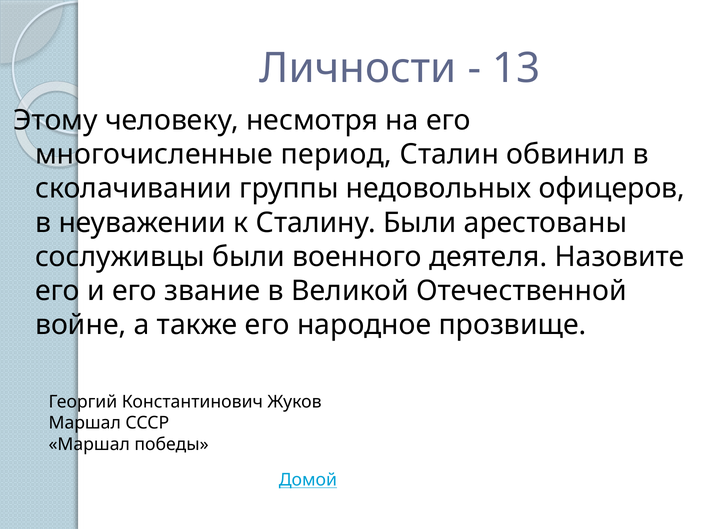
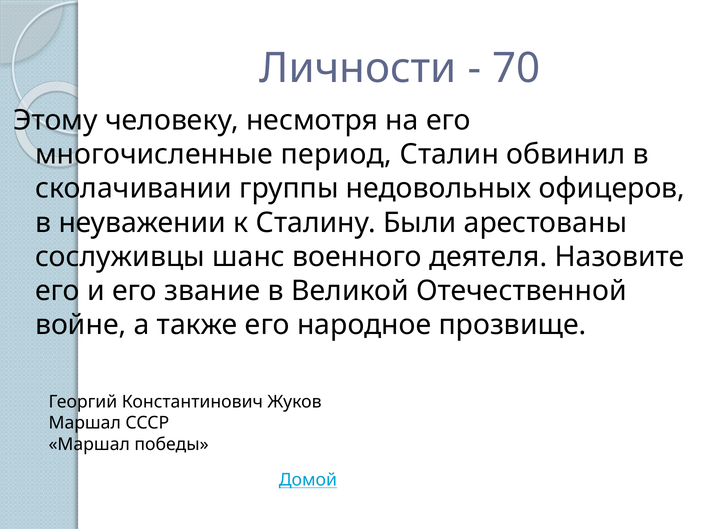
13: 13 -> 70
сослуживцы были: были -> шанс
